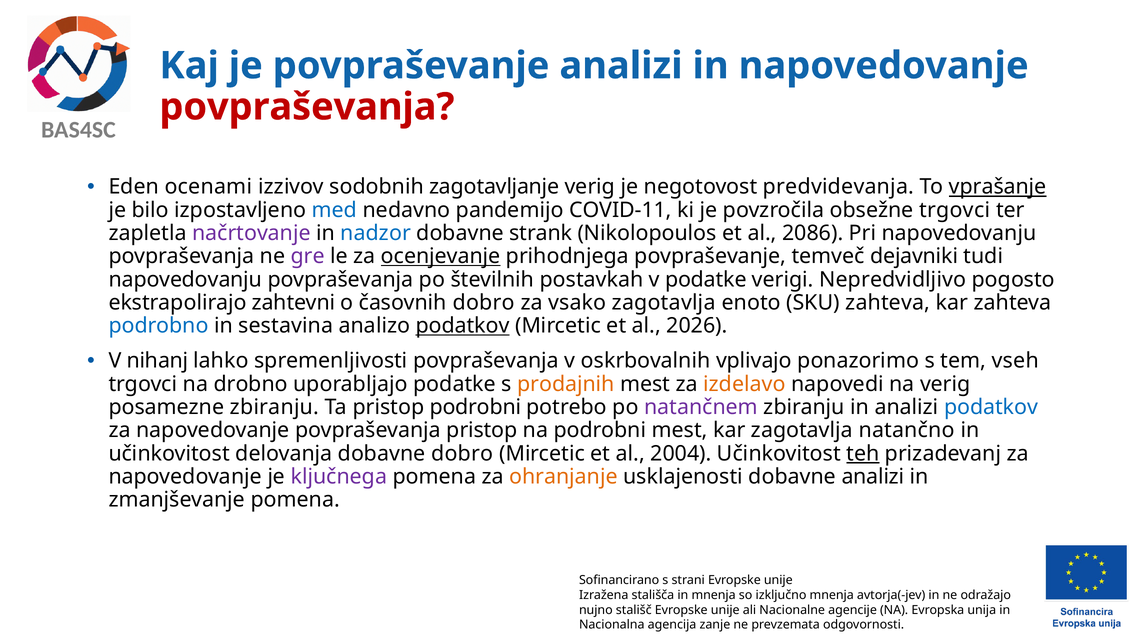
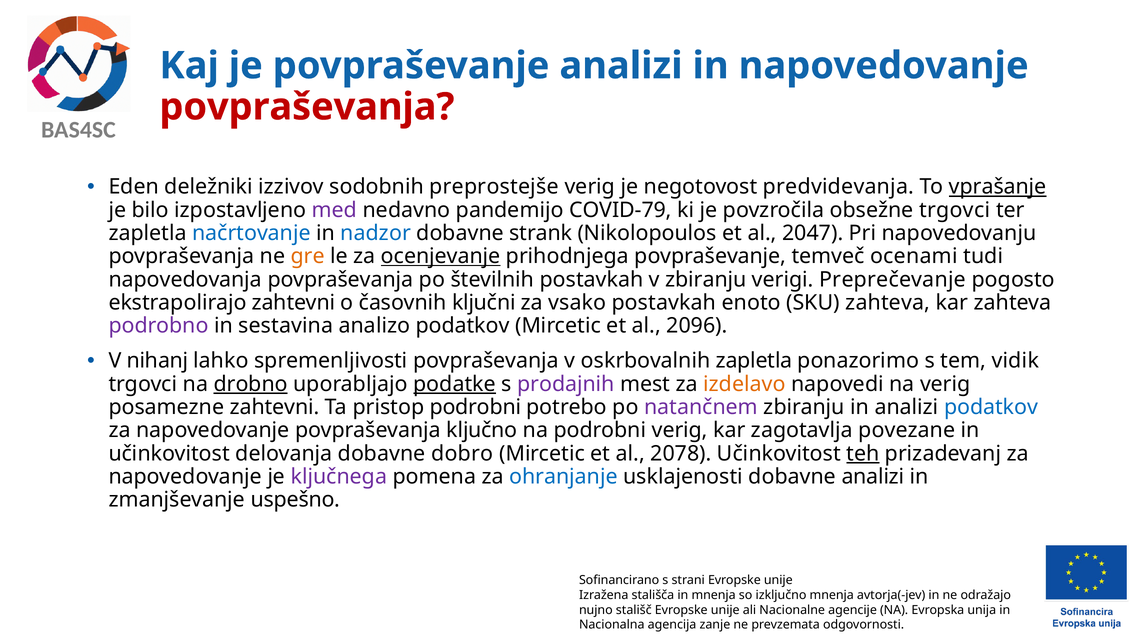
ocenami: ocenami -> deležniki
zagotavljanje: zagotavljanje -> preprostejše
med colour: blue -> purple
COVID-11: COVID-11 -> COVID-79
načrtovanje colour: purple -> blue
2086: 2086 -> 2047
gre colour: purple -> orange
dejavniki: dejavniki -> ocenami
napovedovanju at (185, 279): napovedovanju -> napovedovanja
v podatke: podatke -> zbiranju
Nepredvidljivo: Nepredvidljivo -> Preprečevanje
časovnih dobro: dobro -> ključni
vsako zagotavlja: zagotavlja -> postavkah
podrobno colour: blue -> purple
podatkov at (463, 326) underline: present -> none
2026: 2026 -> 2096
oskrbovalnih vplivajo: vplivajo -> zapletla
vseh: vseh -> vidik
drobno underline: none -> present
podatke at (455, 384) underline: none -> present
prodajnih colour: orange -> purple
posamezne zbiranju: zbiranju -> zahtevni
povpraševanja pristop: pristop -> ključno
podrobni mest: mest -> verig
natančno: natančno -> povezane
2004: 2004 -> 2078
ohranjanje colour: orange -> blue
zmanjševanje pomena: pomena -> uspešno
